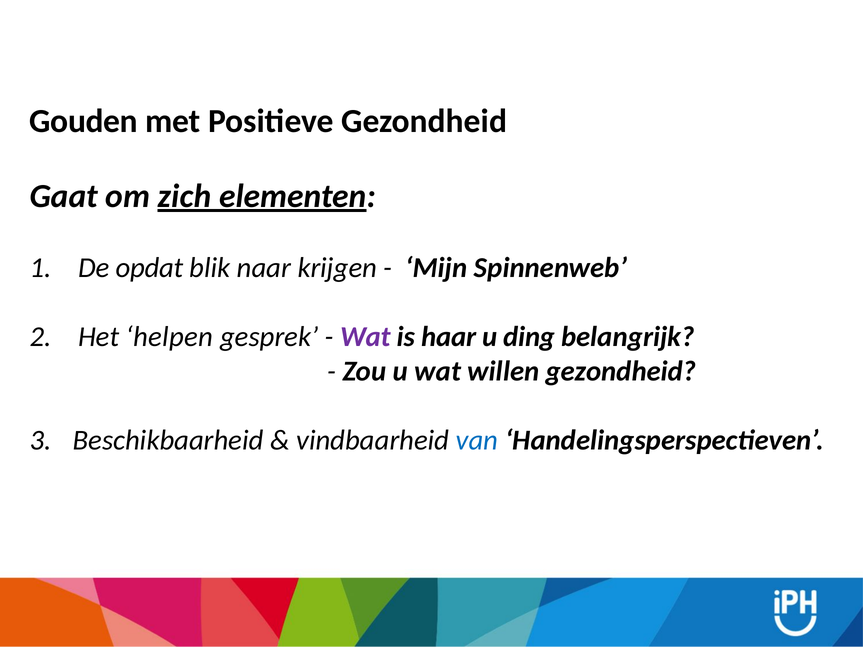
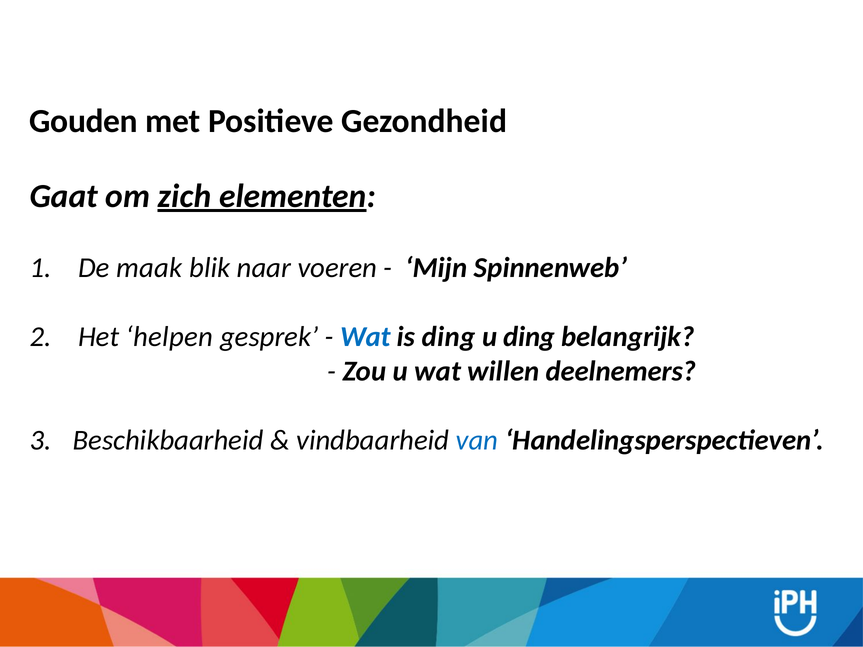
opdat: opdat -> maak
krijgen: krijgen -> voeren
Wat at (365, 337) colour: purple -> blue
is haar: haar -> ding
willen gezondheid: gezondheid -> deelnemers
